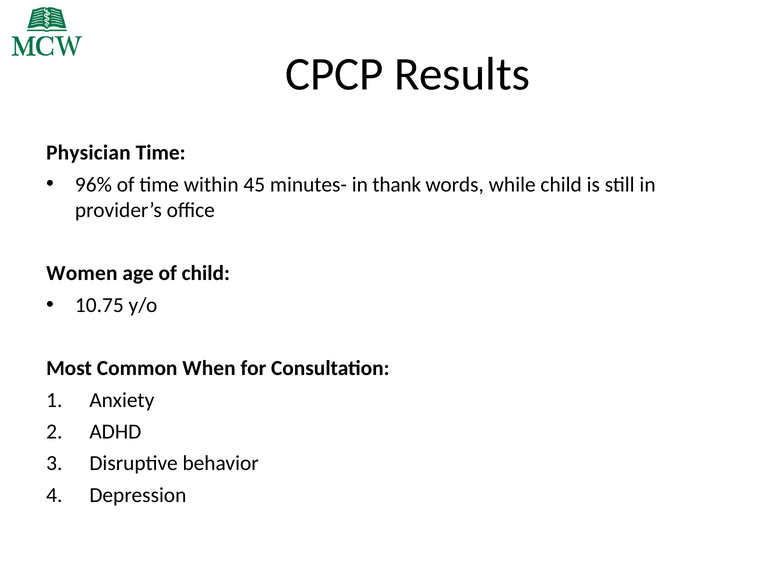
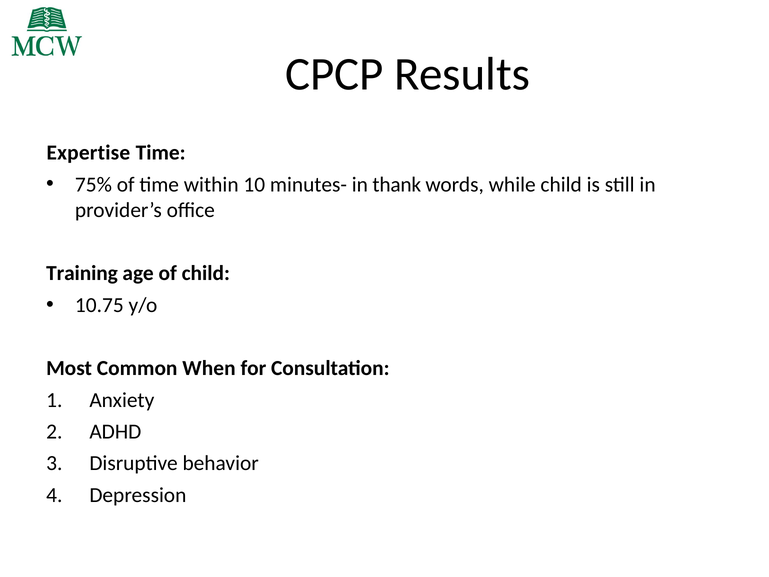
Physician: Physician -> Expertise
96%: 96% -> 75%
45: 45 -> 10
Women: Women -> Training
